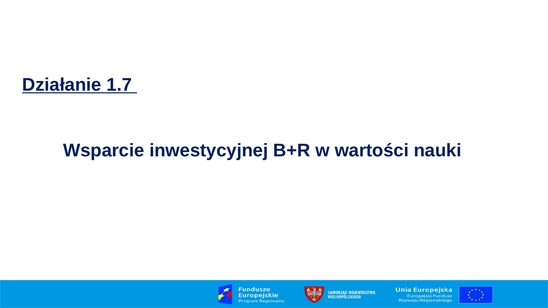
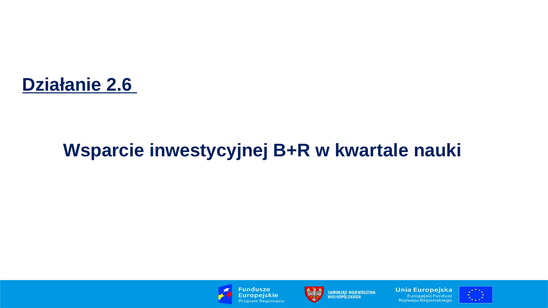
1.7: 1.7 -> 2.6
wartości: wartości -> kwartale
